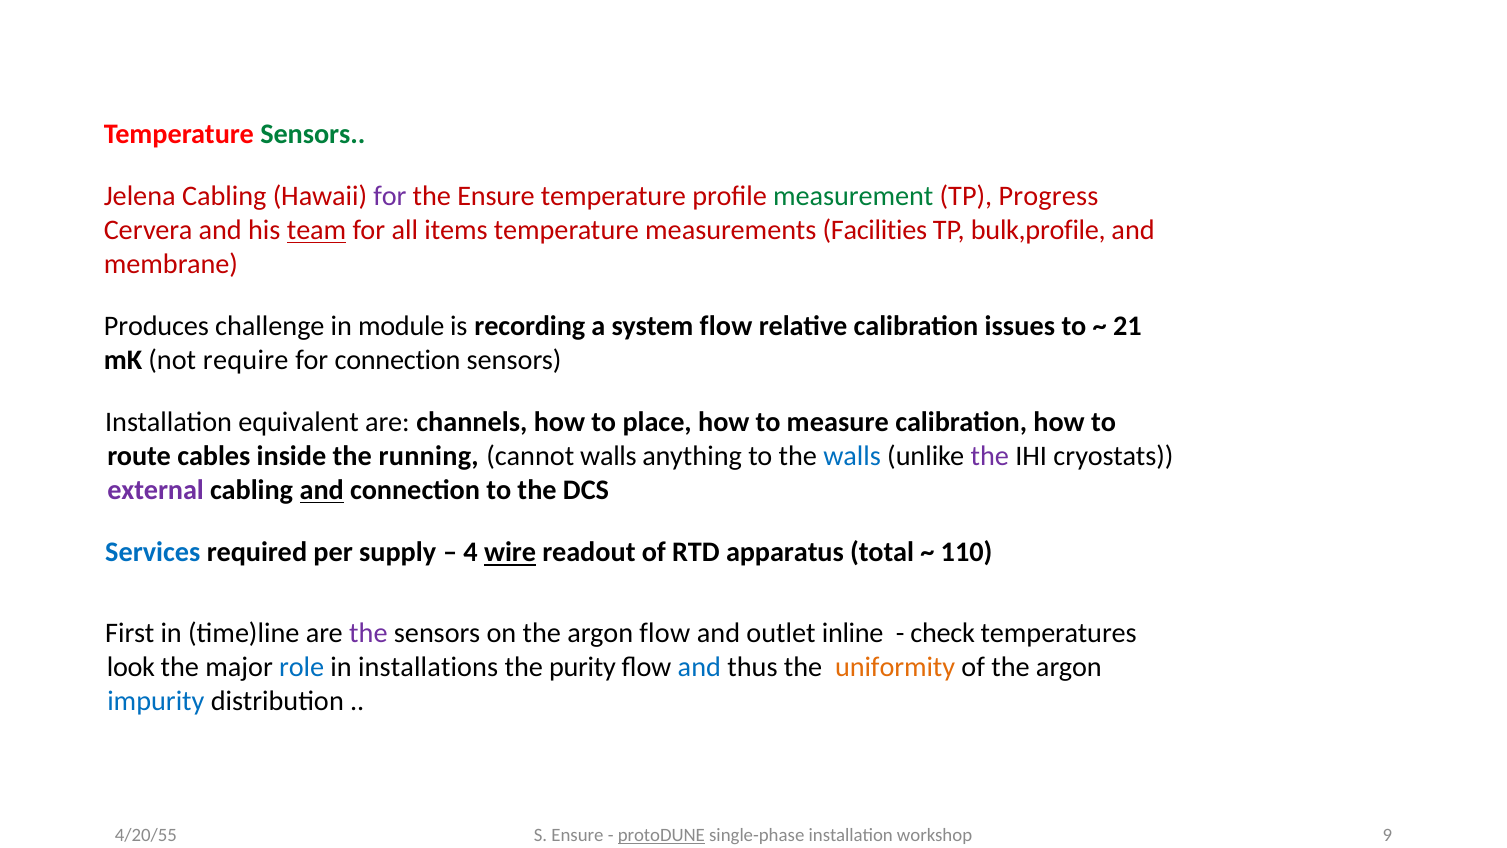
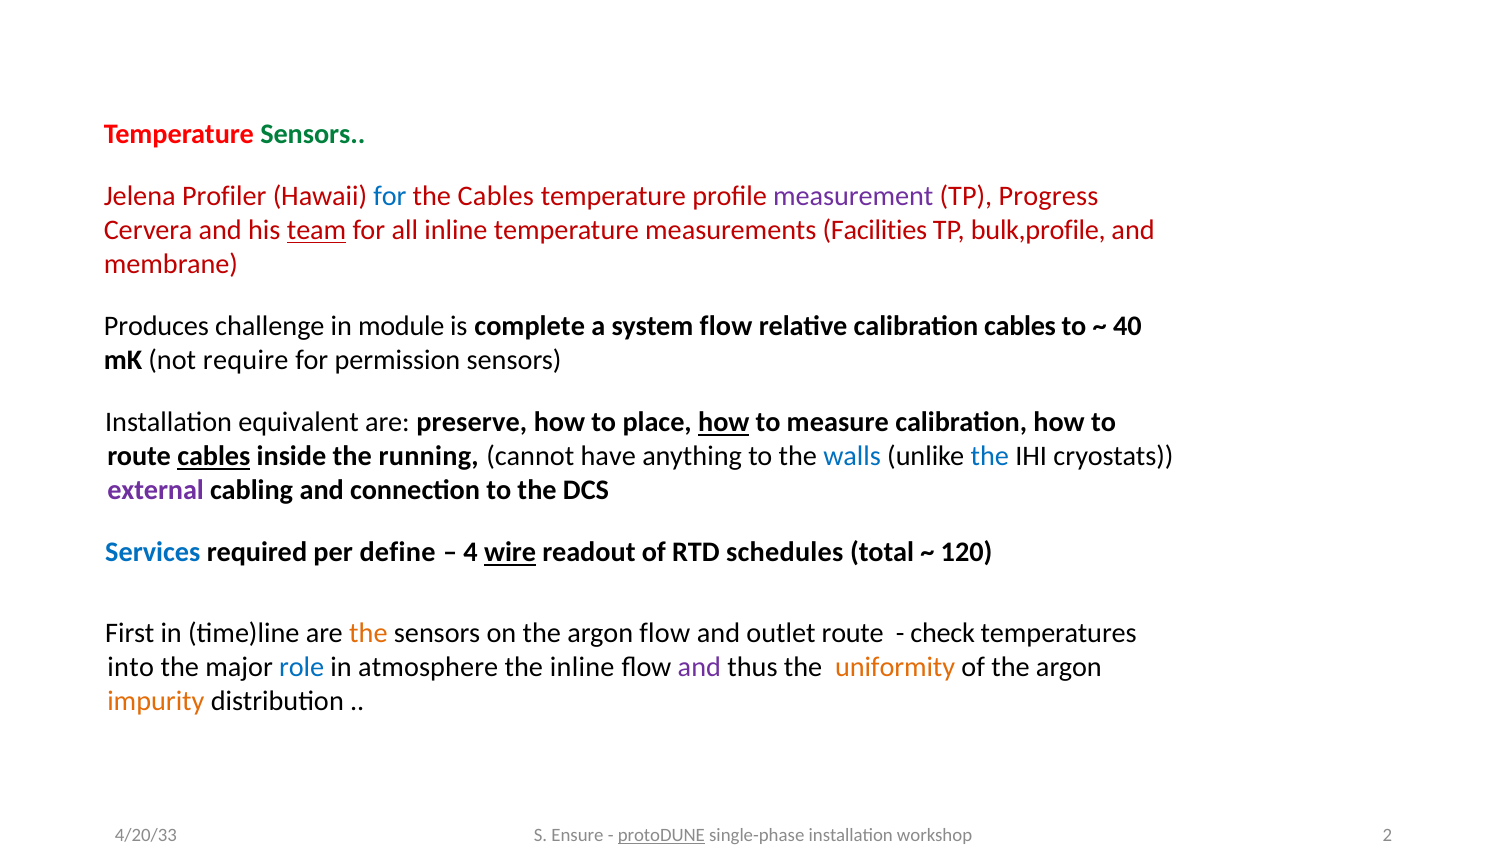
Jelena Cabling: Cabling -> Profiler
for at (390, 196) colour: purple -> blue
the Ensure: Ensure -> Cables
measurement colour: green -> purple
all items: items -> inline
recording: recording -> complete
calibration issues: issues -> cables
21: 21 -> 40
for connection: connection -> permission
channels: channels -> preserve
how at (724, 422) underline: none -> present
cables at (214, 456) underline: none -> present
cannot walls: walls -> have
the at (990, 456) colour: purple -> blue
and at (322, 490) underline: present -> none
supply: supply -> define
apparatus: apparatus -> schedules
110: 110 -> 120
the at (368, 633) colour: purple -> orange
outlet inline: inline -> route
look: look -> into
installations: installations -> atmosphere
the purity: purity -> inline
and at (699, 667) colour: blue -> purple
impurity colour: blue -> orange
9: 9 -> 2
4/20/55: 4/20/55 -> 4/20/33
